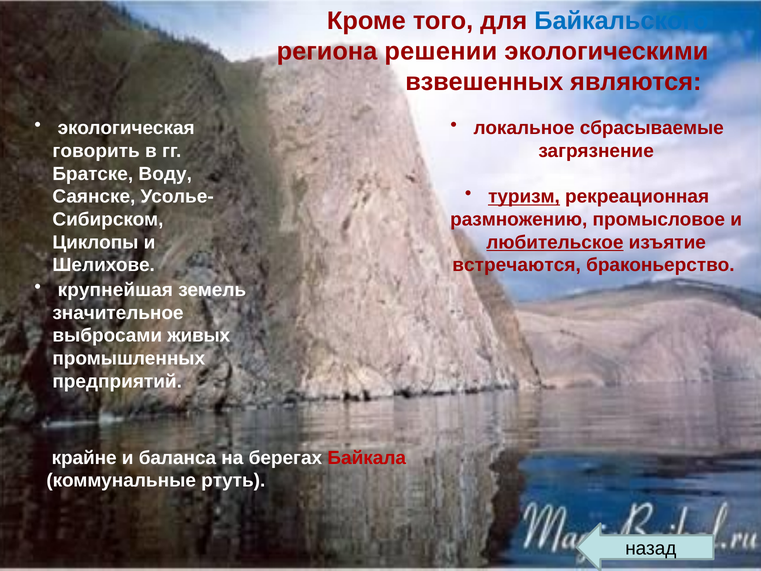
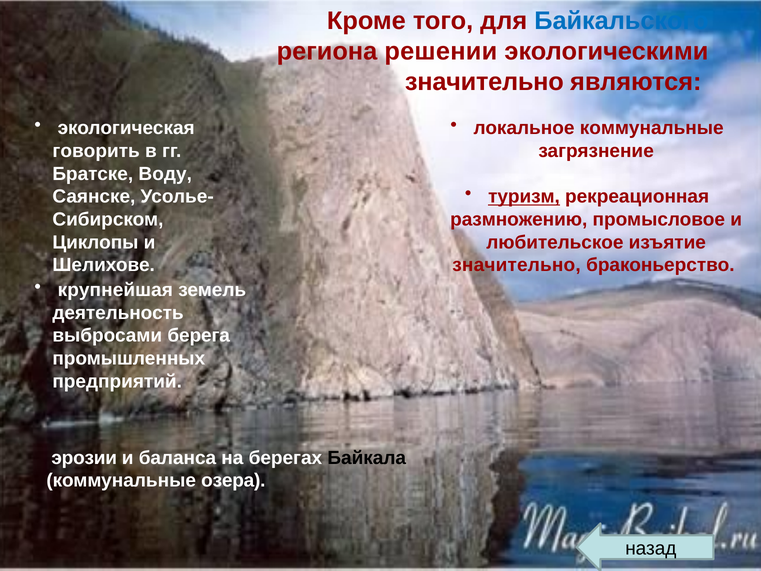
взвешенных at (484, 82): взвешенных -> значительно
локальное сбрасываемые: сбрасываемые -> коммунальные
любительское underline: present -> none
встречаются at (517, 265): встречаются -> значительно
значительное: значительное -> деятельность
живых: живых -> берега
крайне: крайне -> эрозии
Байкала colour: red -> black
ртуть: ртуть -> озера
